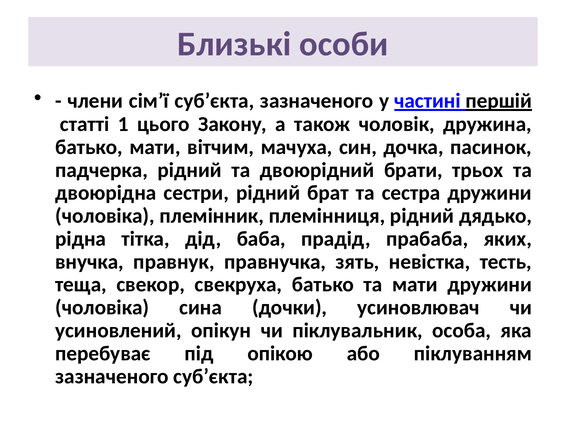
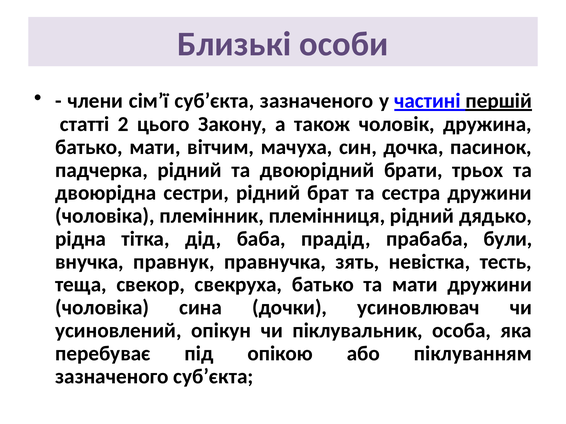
1: 1 -> 2
яких: яких -> були
